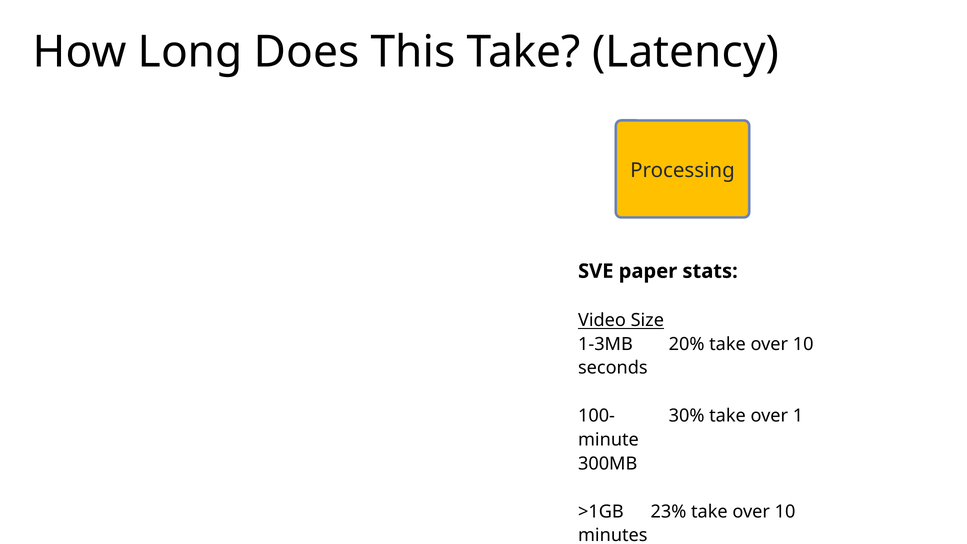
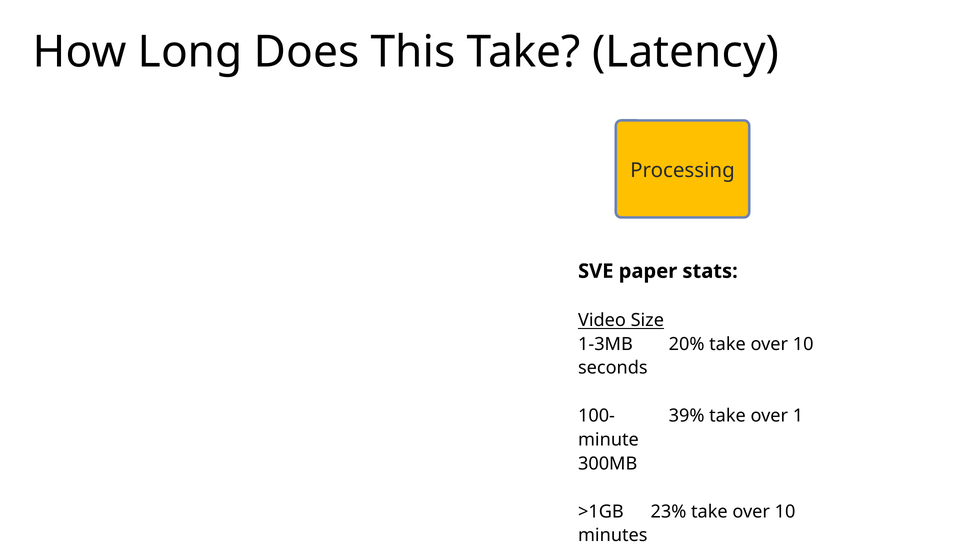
30%: 30% -> 39%
